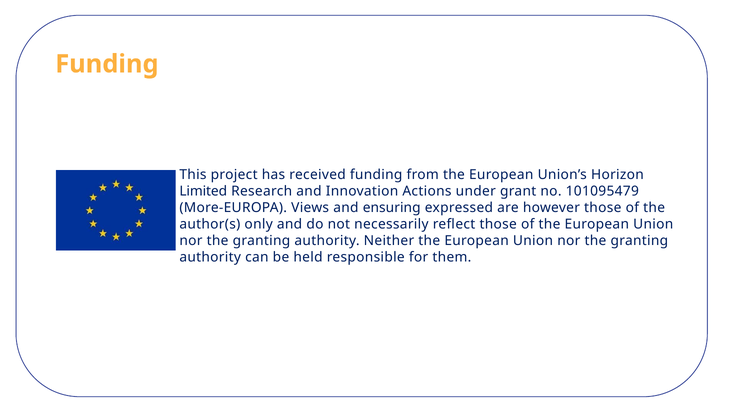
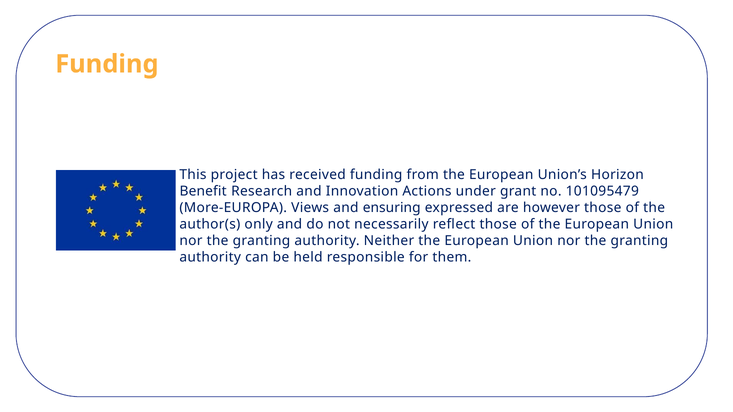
Limited: Limited -> Benefit
